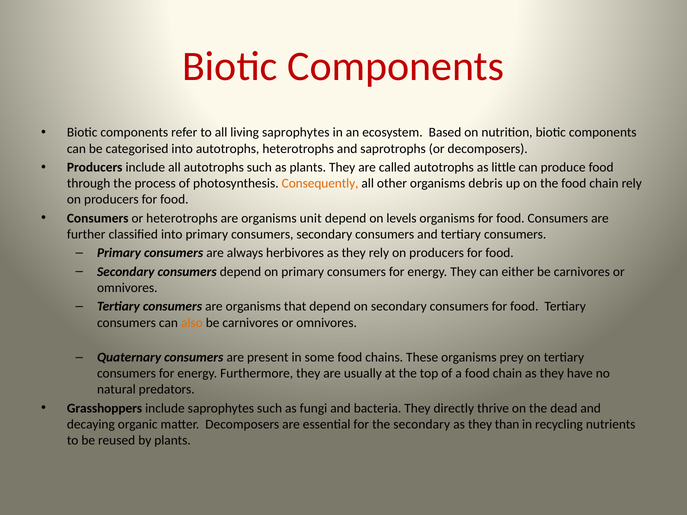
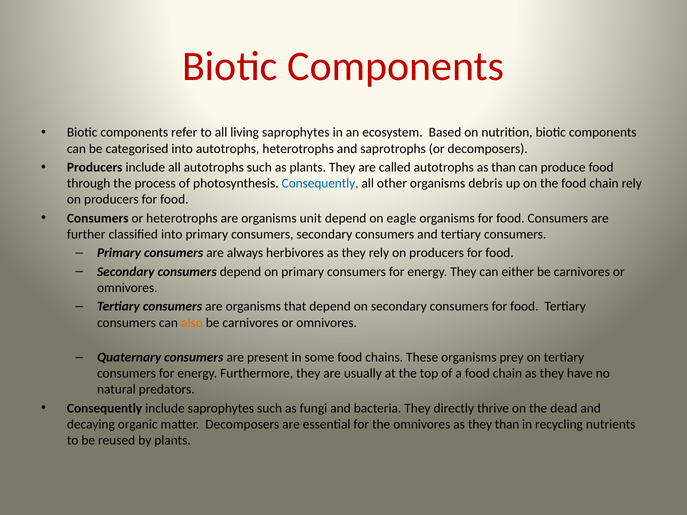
as little: little -> than
Consequently at (320, 184) colour: orange -> blue
levels: levels -> eagle
Grasshoppers at (105, 408): Grasshoppers -> Consequently
the secondary: secondary -> omnivores
